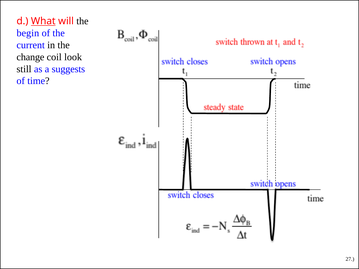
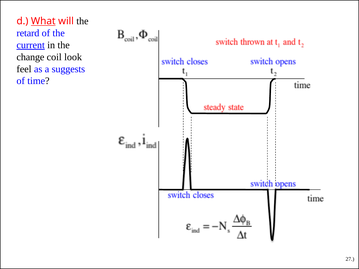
begin: begin -> retard
current underline: none -> present
still: still -> feel
